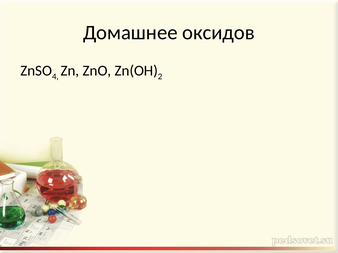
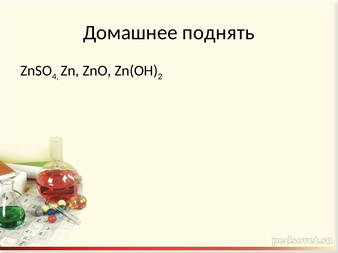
оксидов: оксидов -> поднять
